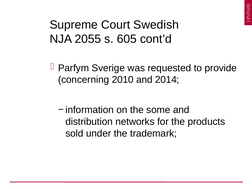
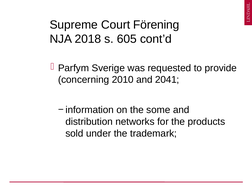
Swedish: Swedish -> Förening
2055: 2055 -> 2018
2014: 2014 -> 2041
